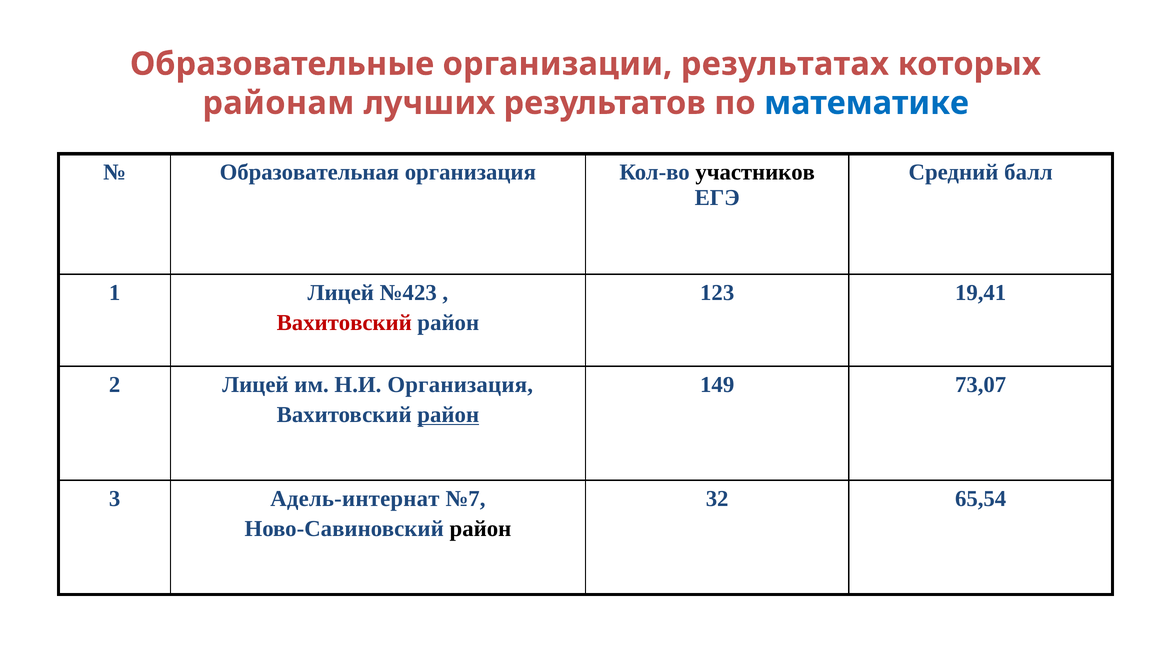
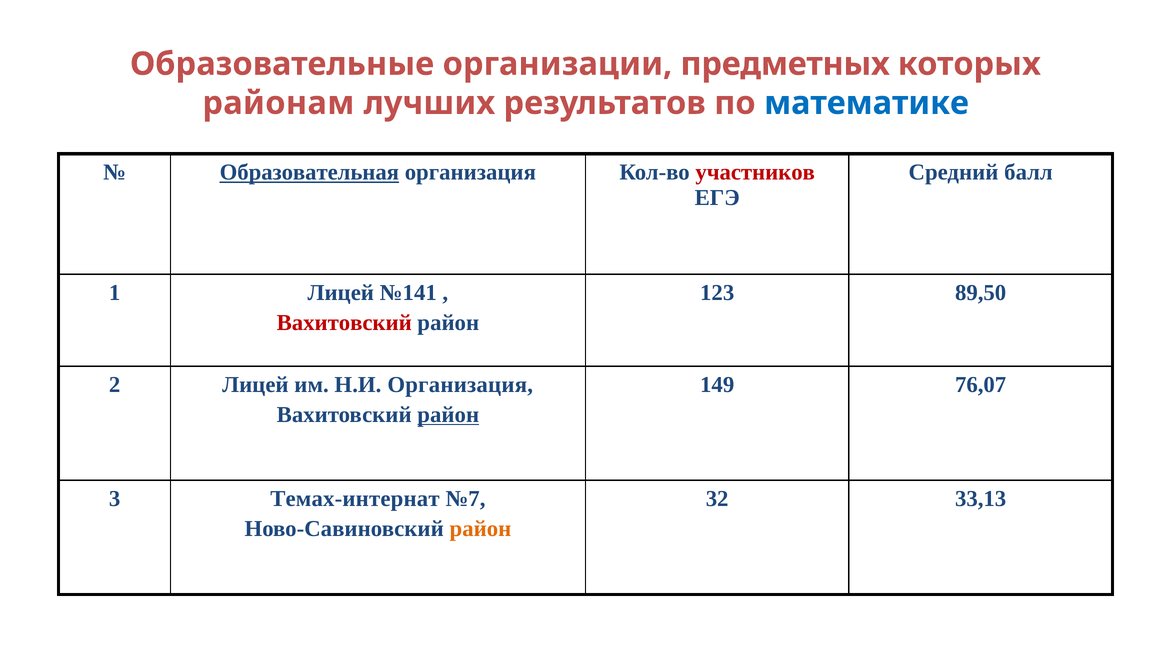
результатах: результатах -> предметных
Образовательная underline: none -> present
участников colour: black -> red
№423: №423 -> №141
19,41: 19,41 -> 89,50
73,07: 73,07 -> 76,07
Адель-интернат: Адель-интернат -> Темах-интернат
65,54: 65,54 -> 33,13
район at (480, 528) colour: black -> orange
